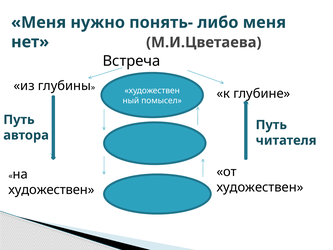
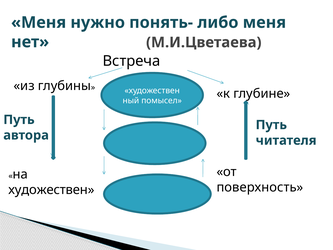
художествен at (260, 187): художествен -> поверхность
